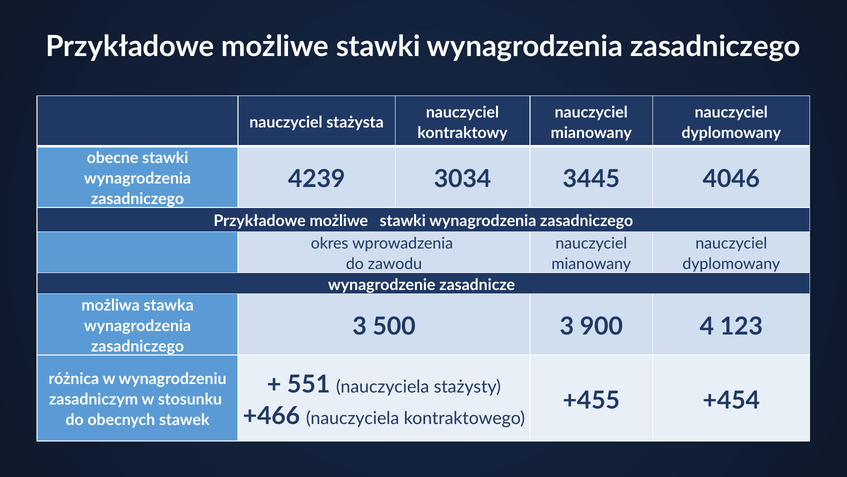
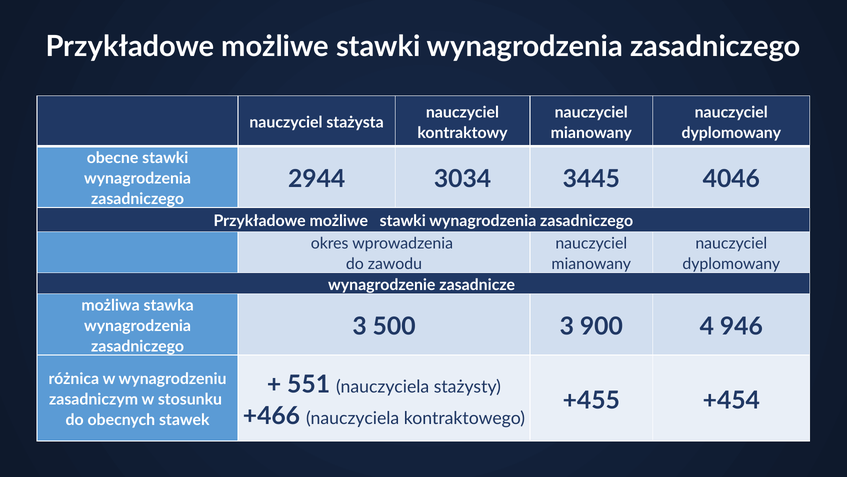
4239: 4239 -> 2944
123: 123 -> 946
